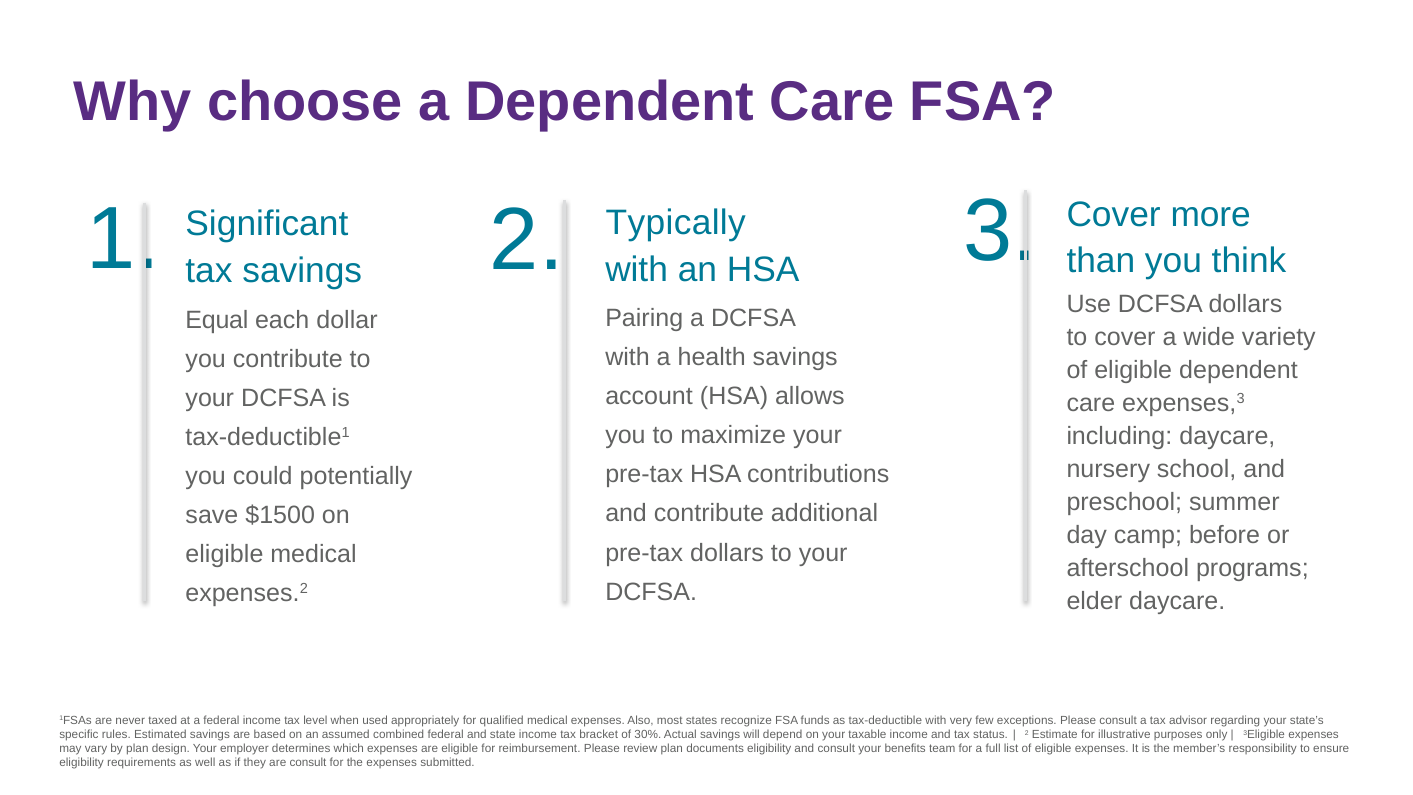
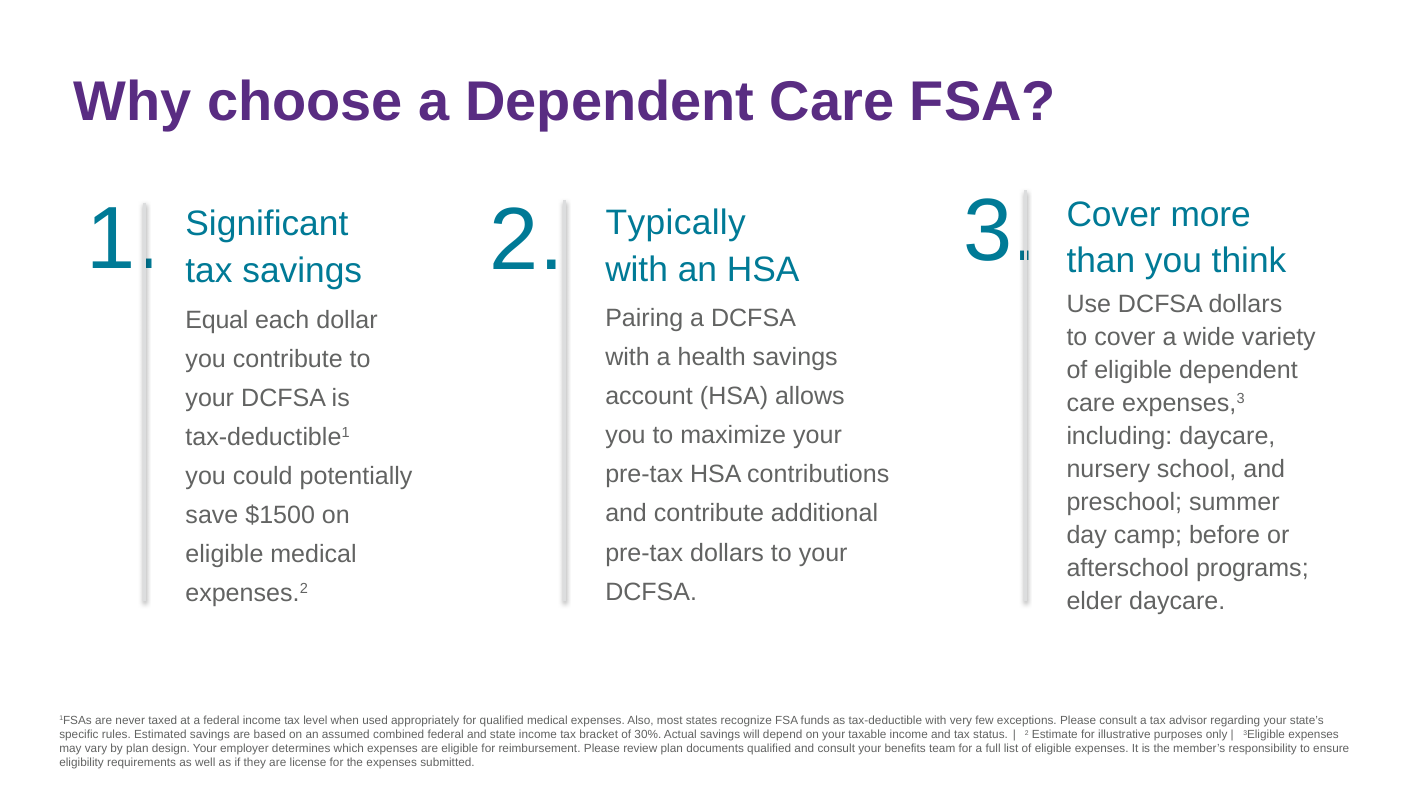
documents eligibility: eligibility -> qualified
are consult: consult -> license
